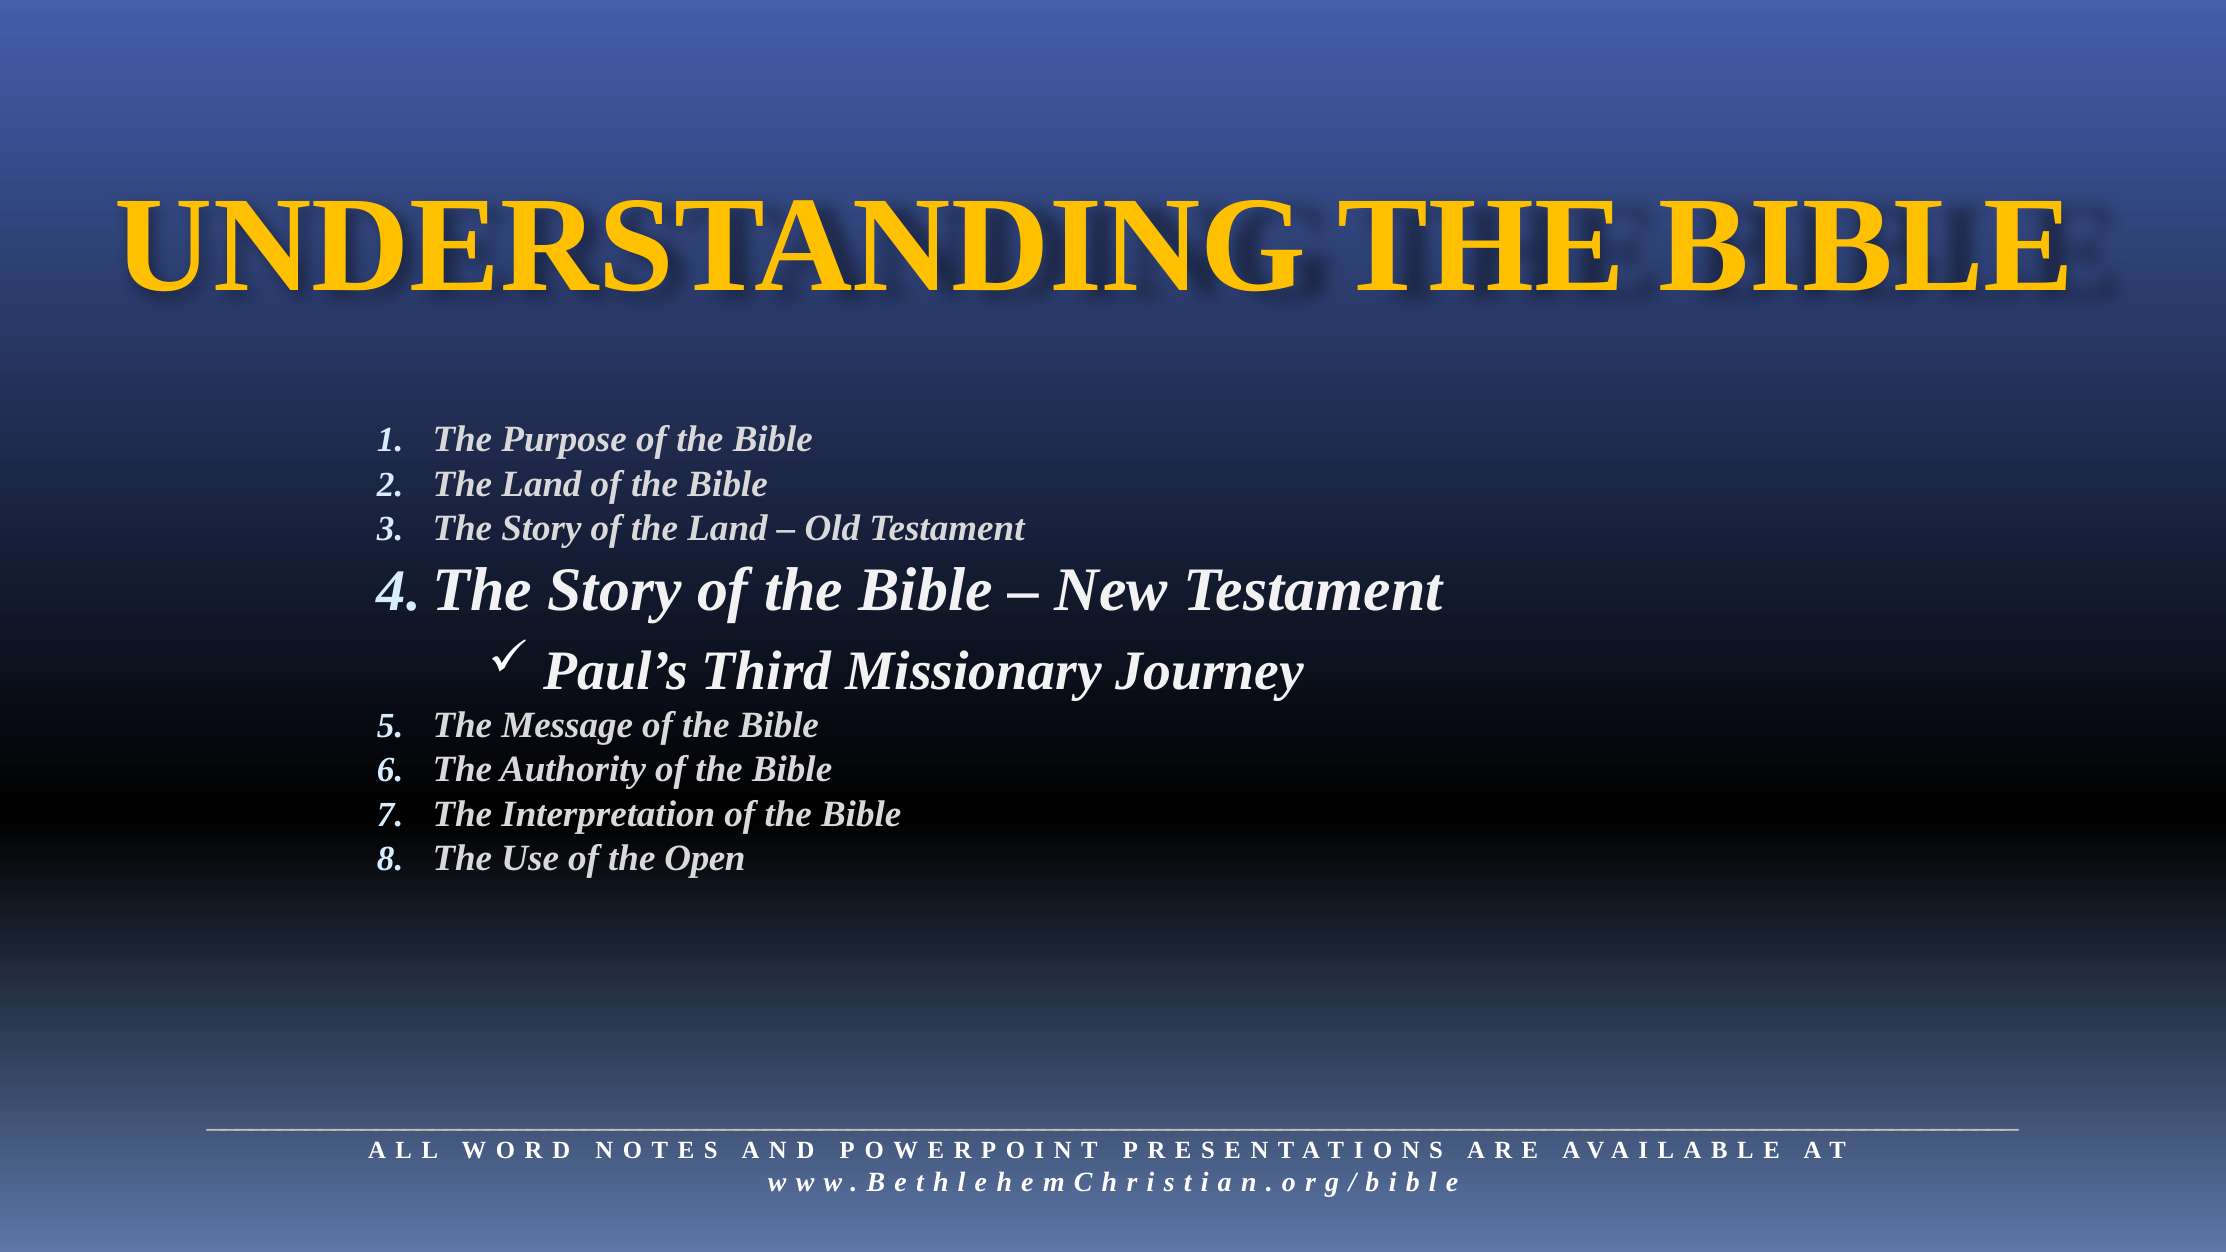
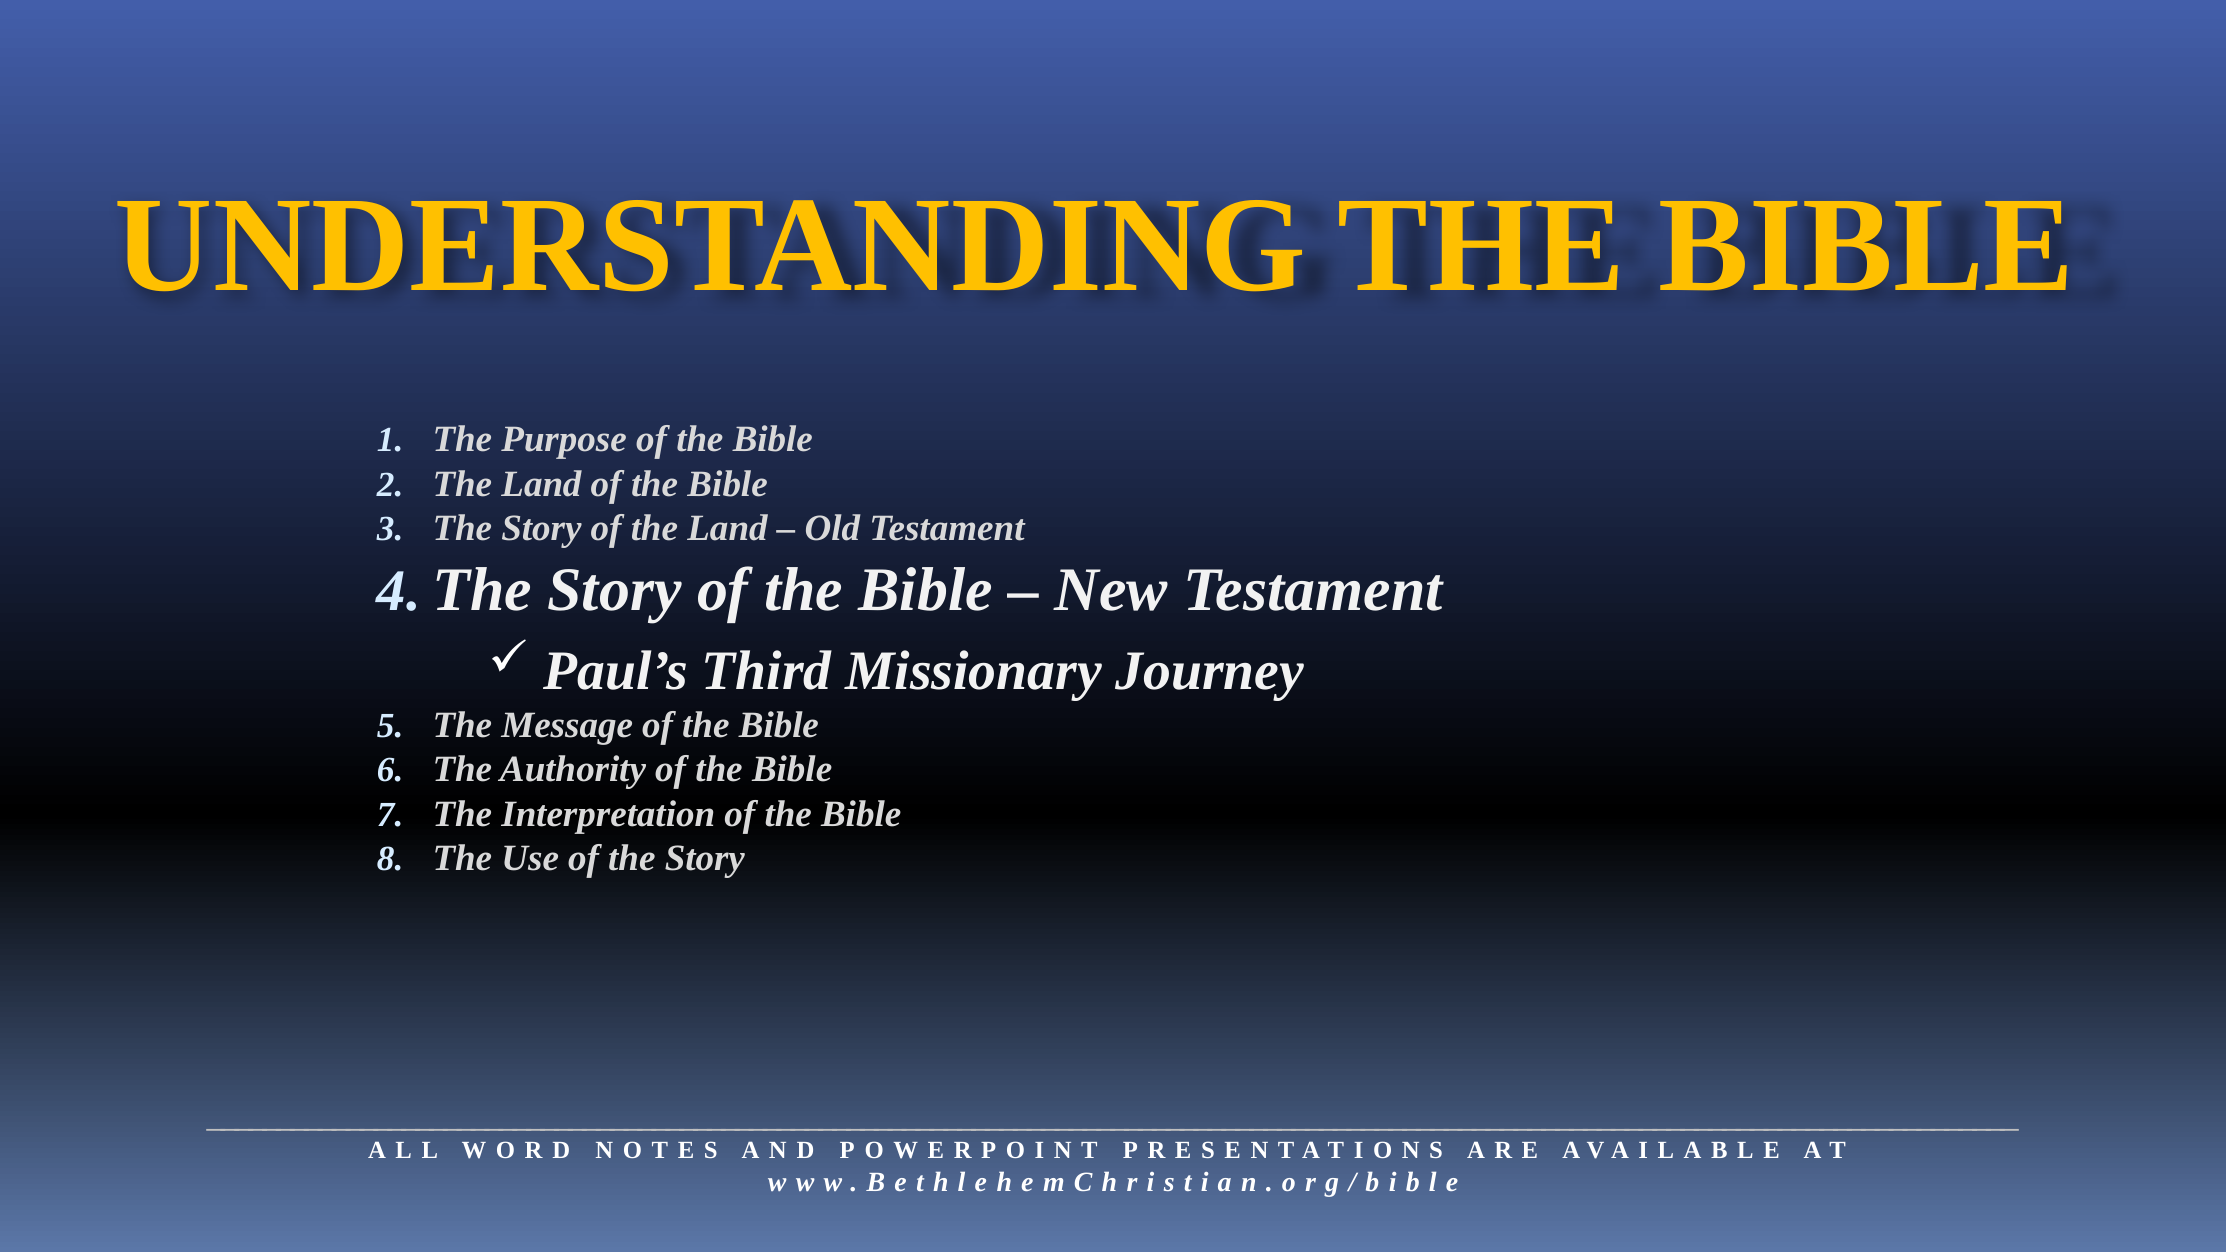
of the Open: Open -> Story
